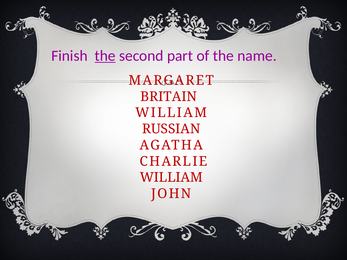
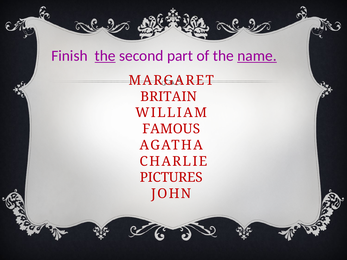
name underline: none -> present
RUSSIAN: RUSSIAN -> FAMOUS
WILLIAM at (171, 178): WILLIAM -> PICTURES
